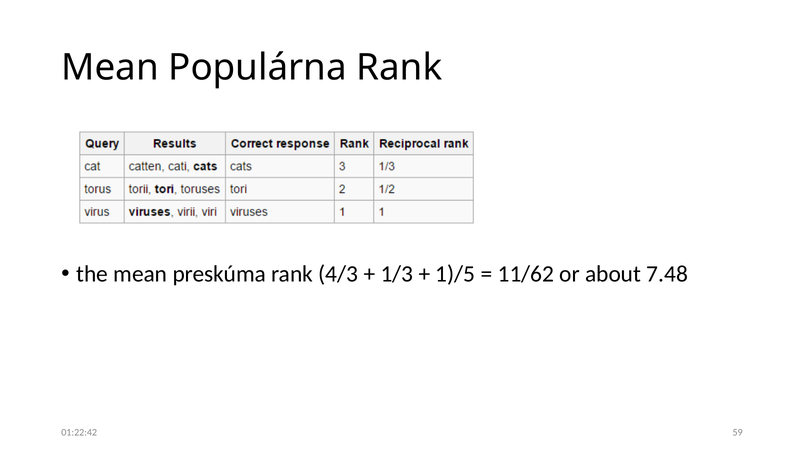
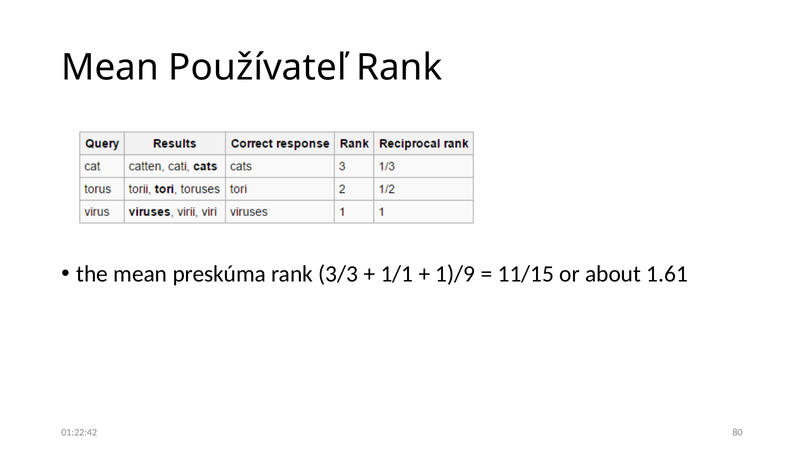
Populárna: Populárna -> Používateľ
4/3: 4/3 -> 3/3
1/3: 1/3 -> 1/1
1)/5: 1)/5 -> 1)/9
11/62: 11/62 -> 11/15
7.48: 7.48 -> 1.61
59: 59 -> 80
